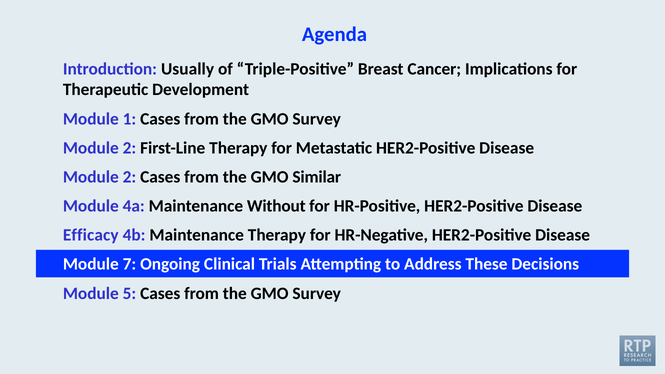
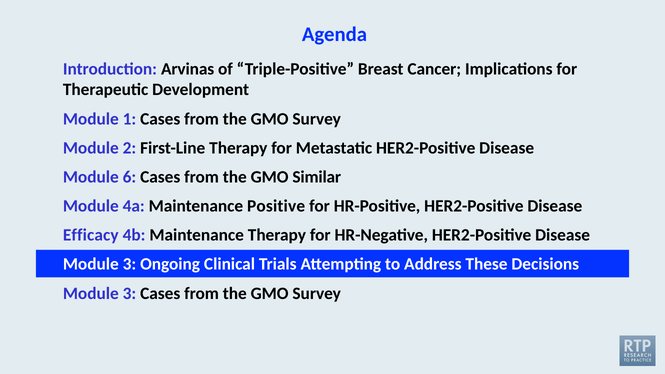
Usually: Usually -> Arvinas
2 at (129, 177): 2 -> 6
Without: Without -> Positive
7 at (129, 264): 7 -> 3
5 at (129, 293): 5 -> 3
